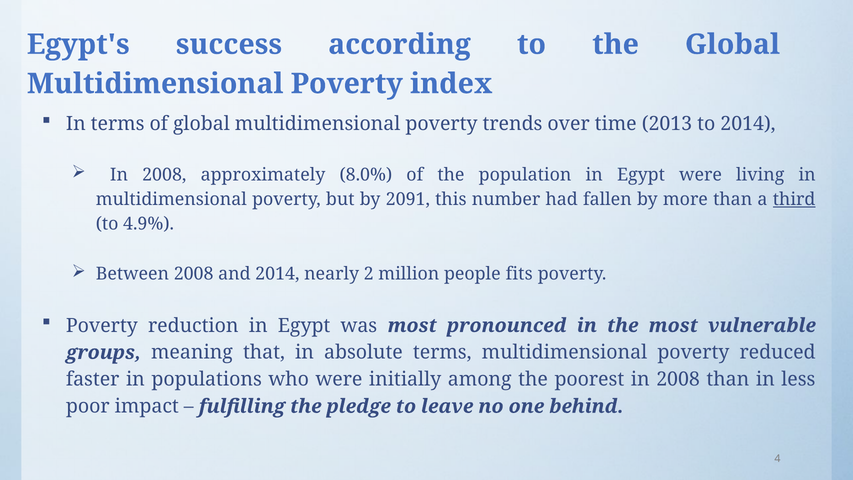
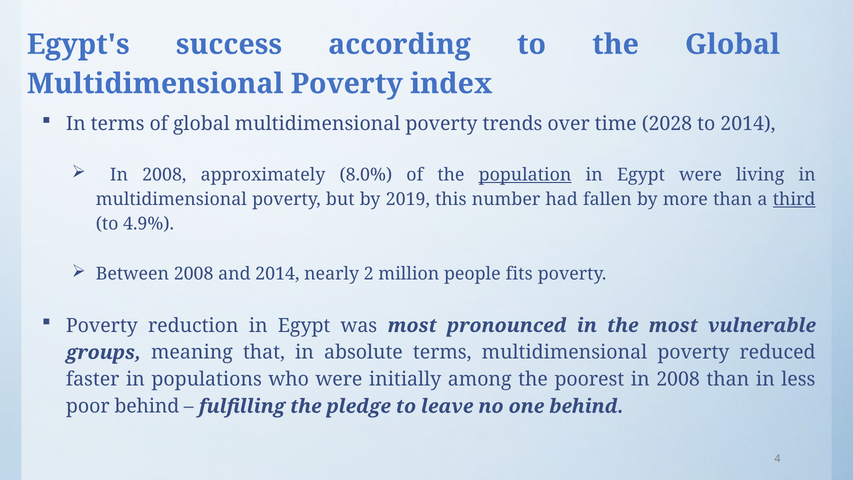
2013: 2013 -> 2028
population underline: none -> present
2091: 2091 -> 2019
poor impact: impact -> behind
